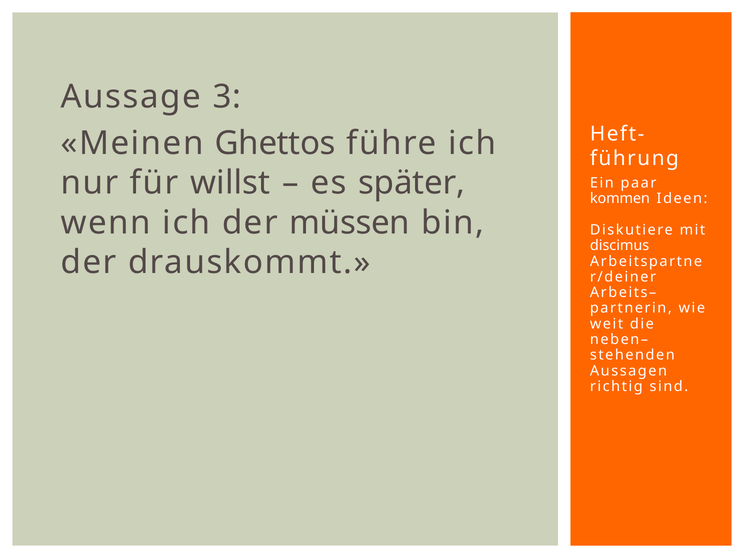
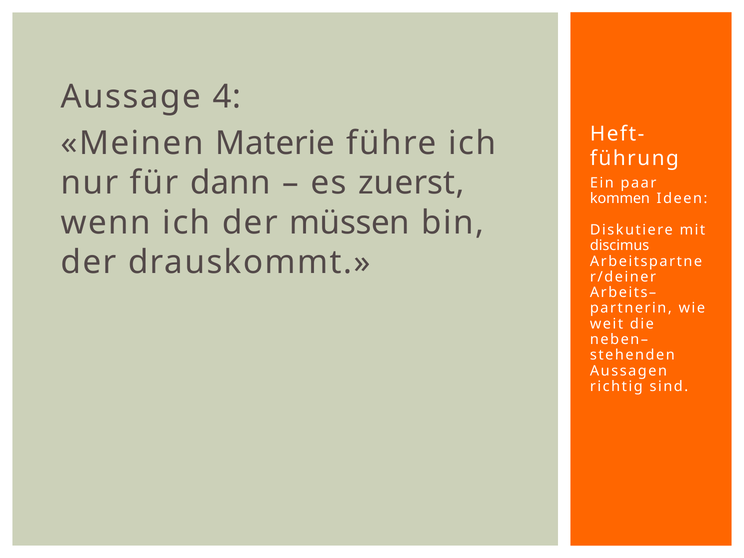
3: 3 -> 4
Ghettos: Ghettos -> Materie
willst: willst -> dann
später: später -> zuerst
